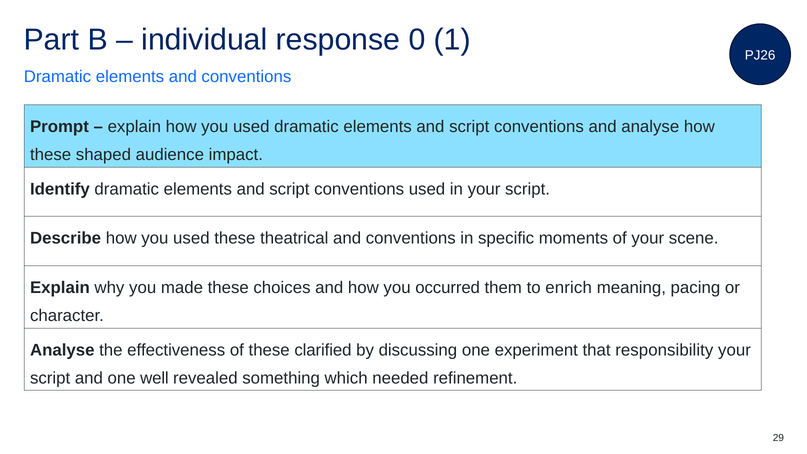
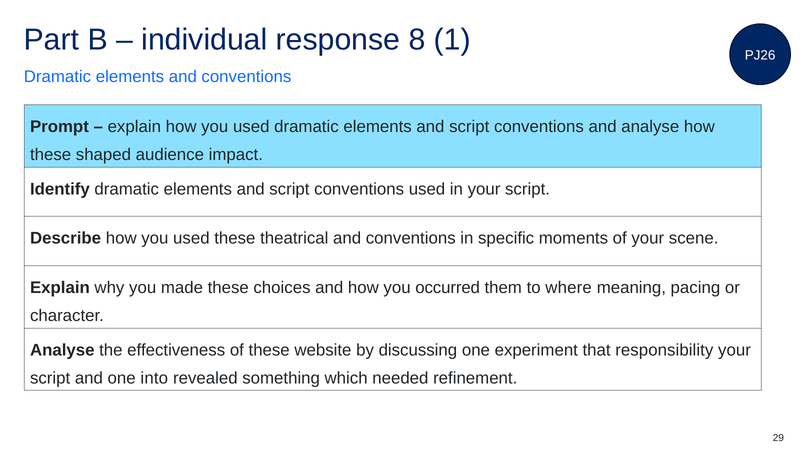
0: 0 -> 8
enrich: enrich -> where
clarified: clarified -> website
well: well -> into
